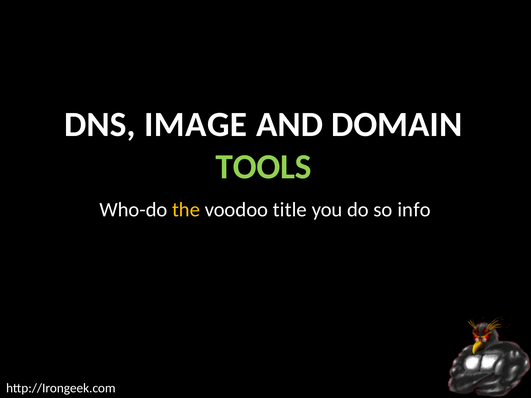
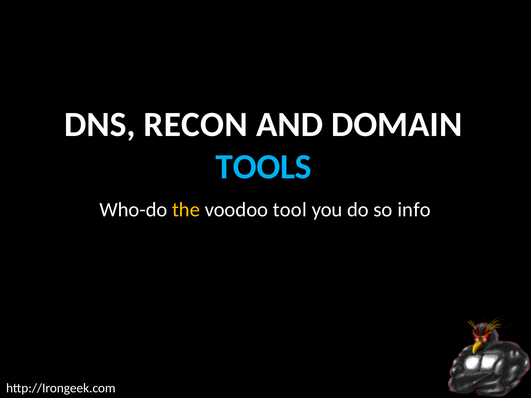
IMAGE: IMAGE -> RECON
TOOLS colour: light green -> light blue
title: title -> tool
